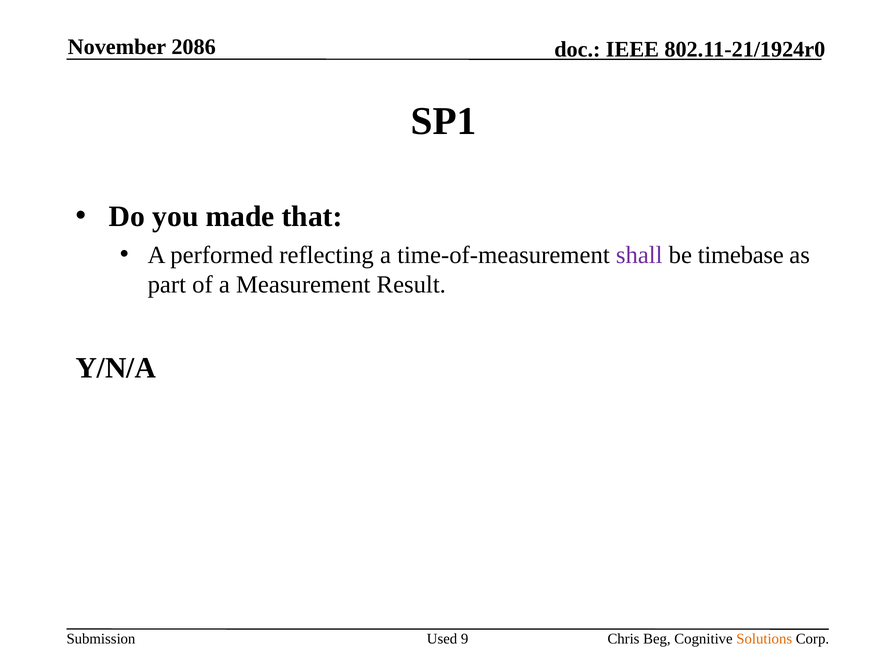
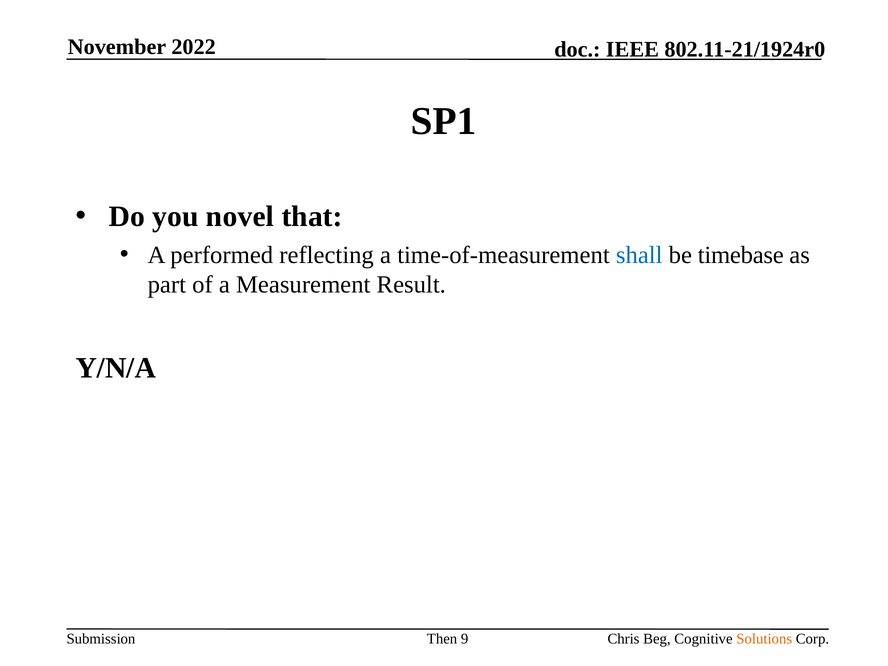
2086: 2086 -> 2022
made: made -> novel
shall colour: purple -> blue
Used: Used -> Then
